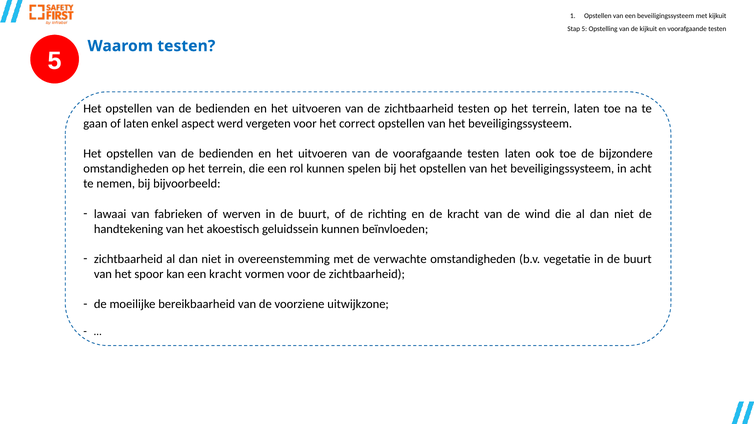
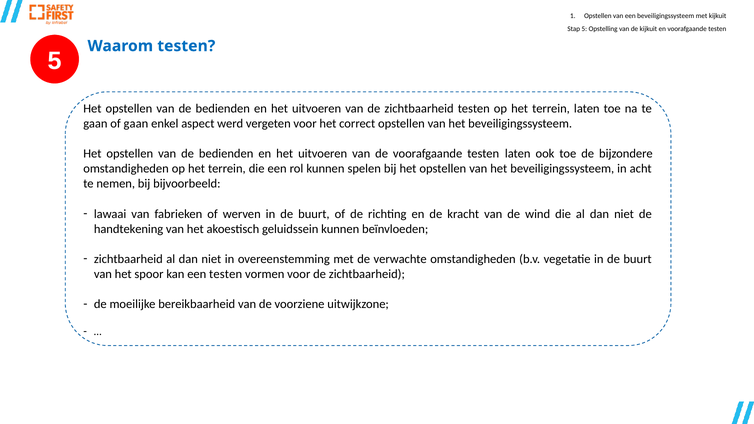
of laten: laten -> gaan
een kracht: kracht -> testen
